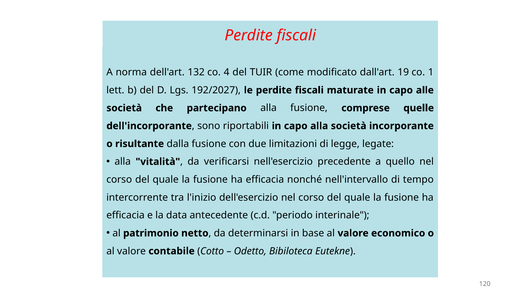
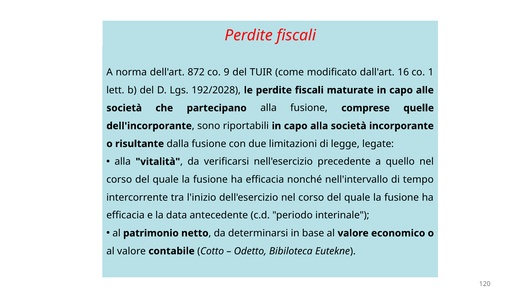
132: 132 -> 872
4: 4 -> 9
19: 19 -> 16
192/2027: 192/2027 -> 192/2028
